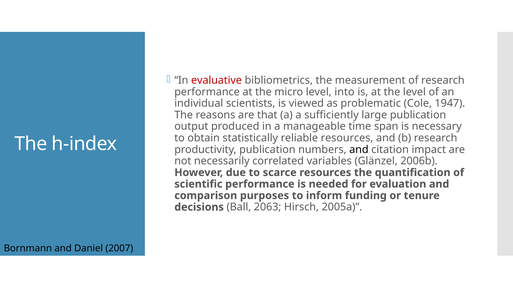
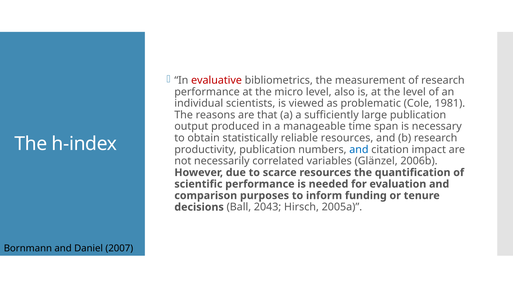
into: into -> also
1947: 1947 -> 1981
and at (359, 150) colour: black -> blue
2063: 2063 -> 2043
